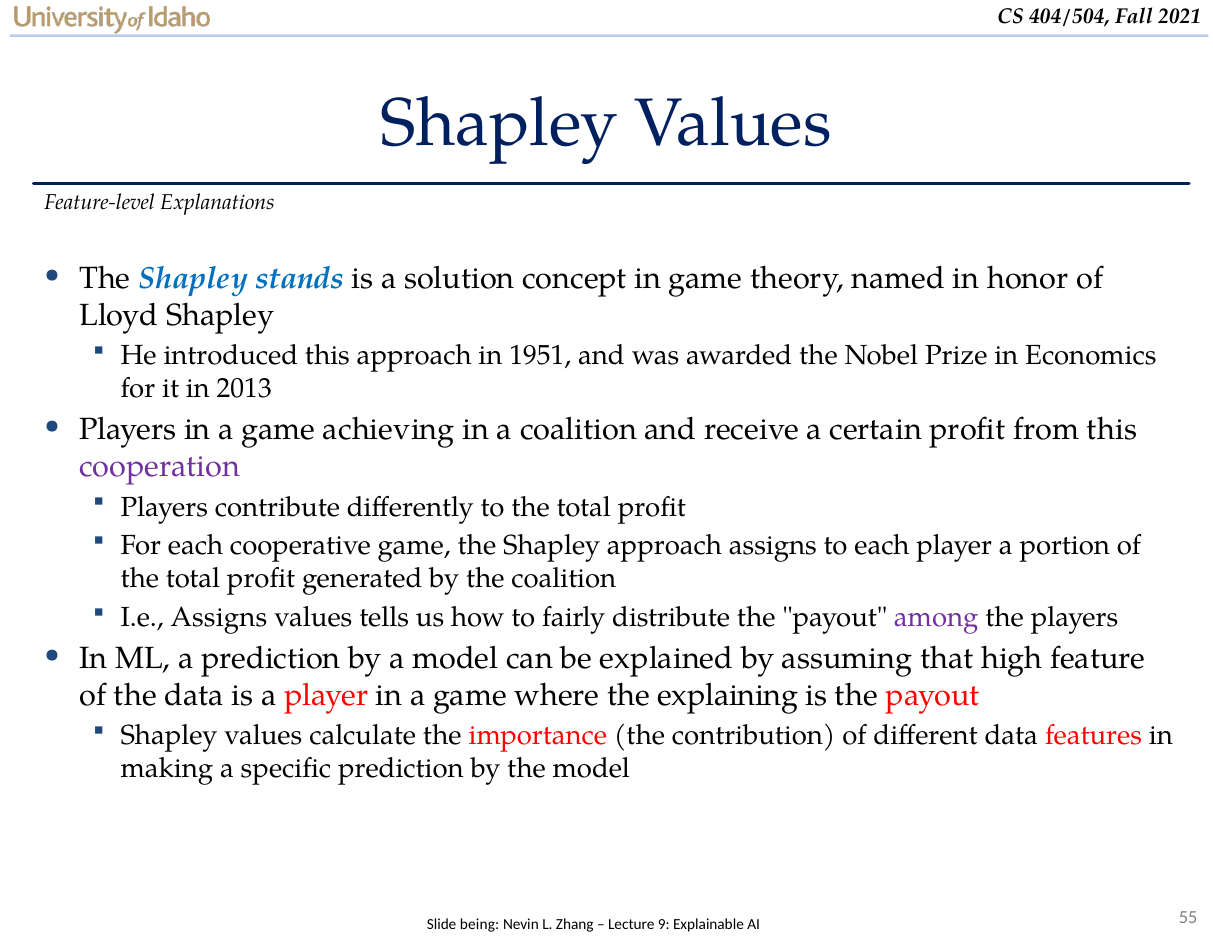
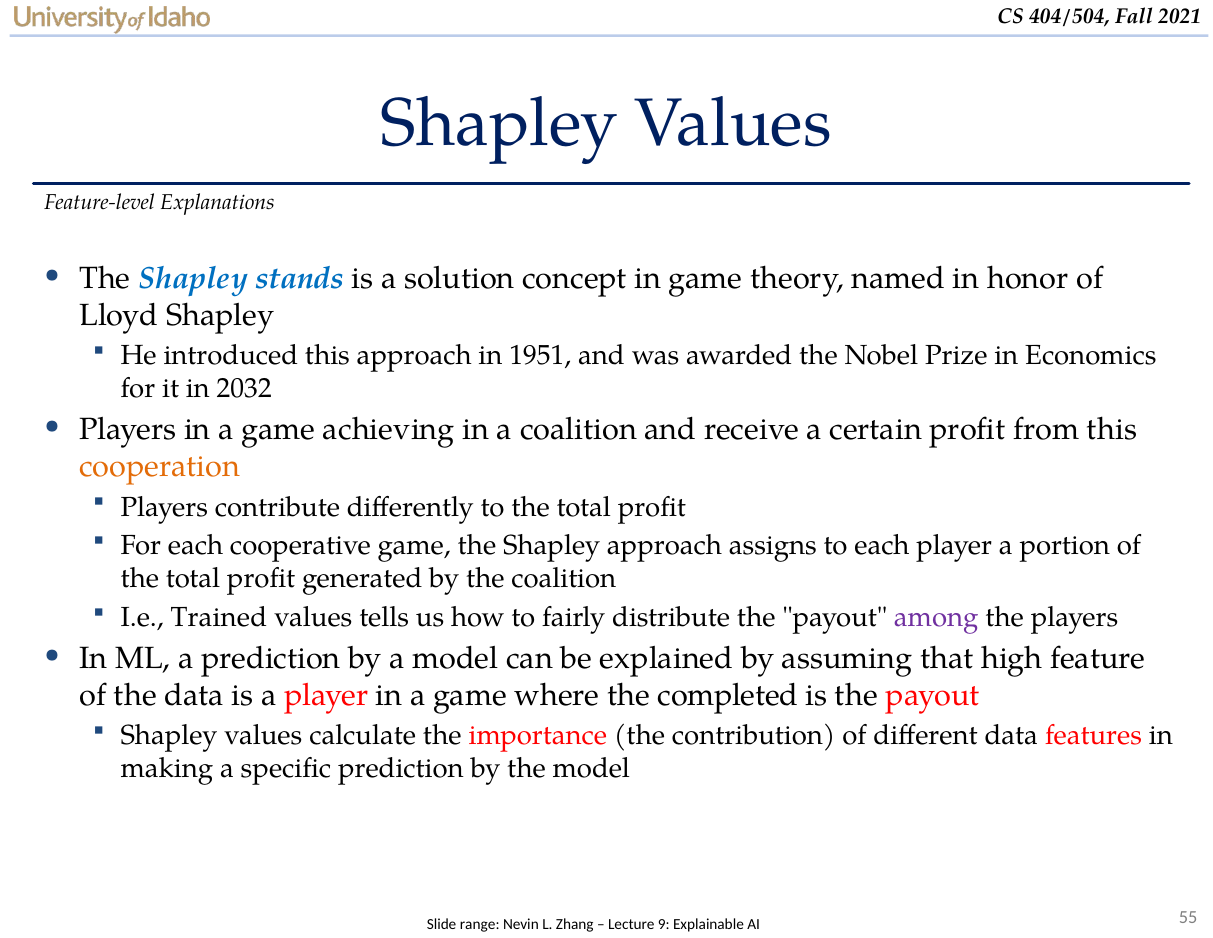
2013: 2013 -> 2032
cooperation colour: purple -> orange
I.e Assigns: Assigns -> Trained
explaining: explaining -> completed
being: being -> range
